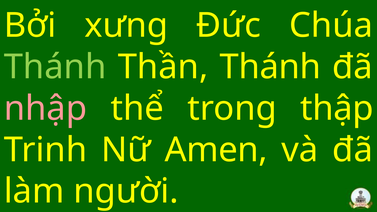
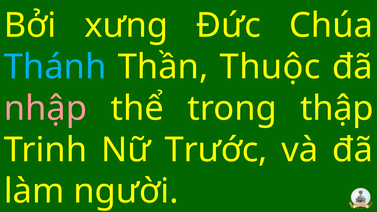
Thánh at (55, 67) colour: light green -> light blue
Thần Thánh: Thánh -> Thuộc
Amen: Amen -> Trước
